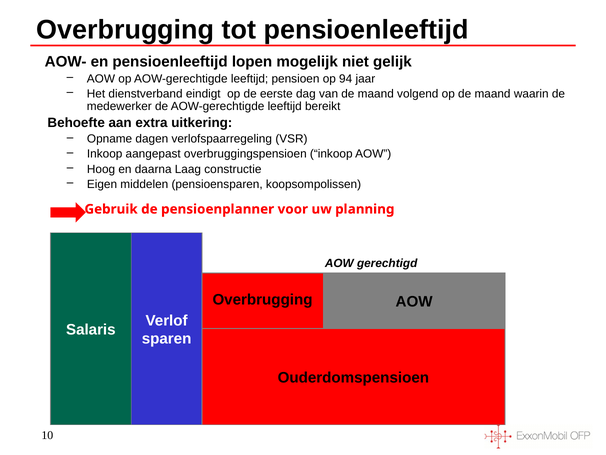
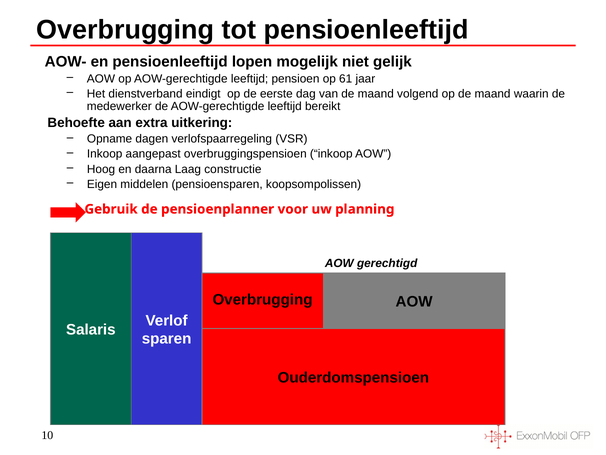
94: 94 -> 61
